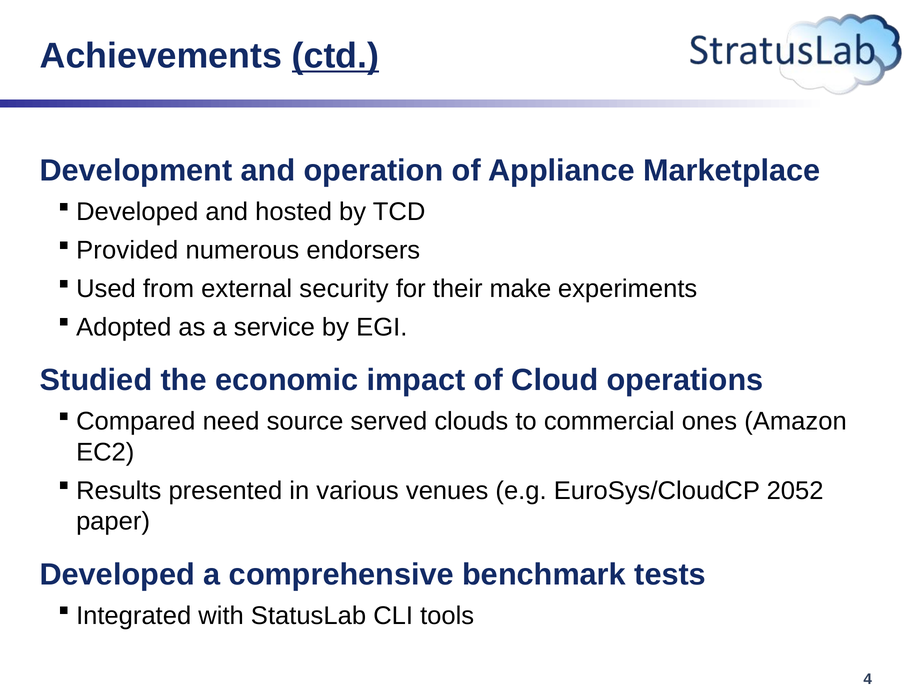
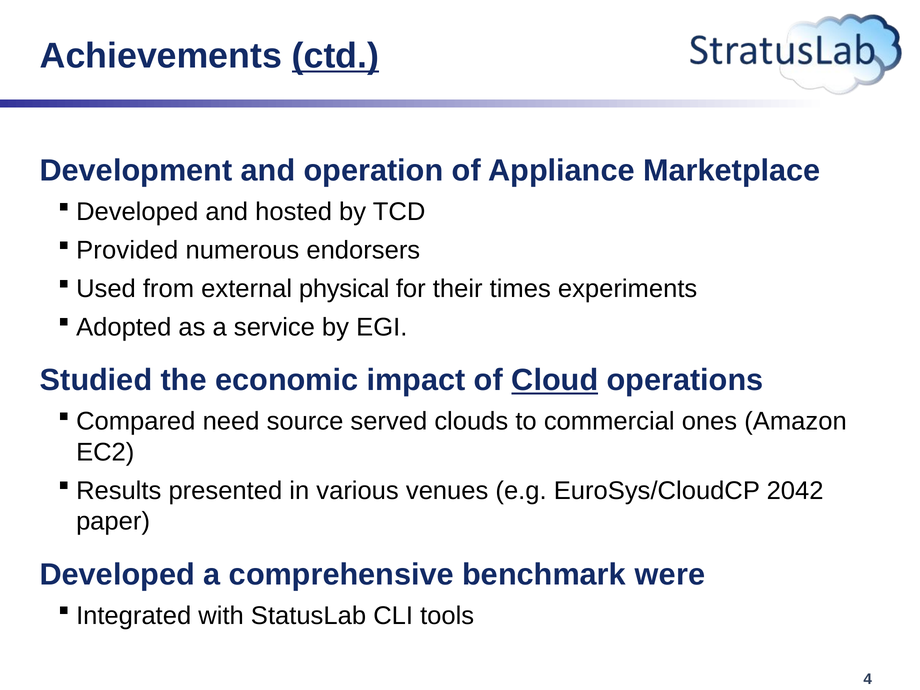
security: security -> physical
make: make -> times
Cloud underline: none -> present
2052: 2052 -> 2042
tests: tests -> were
